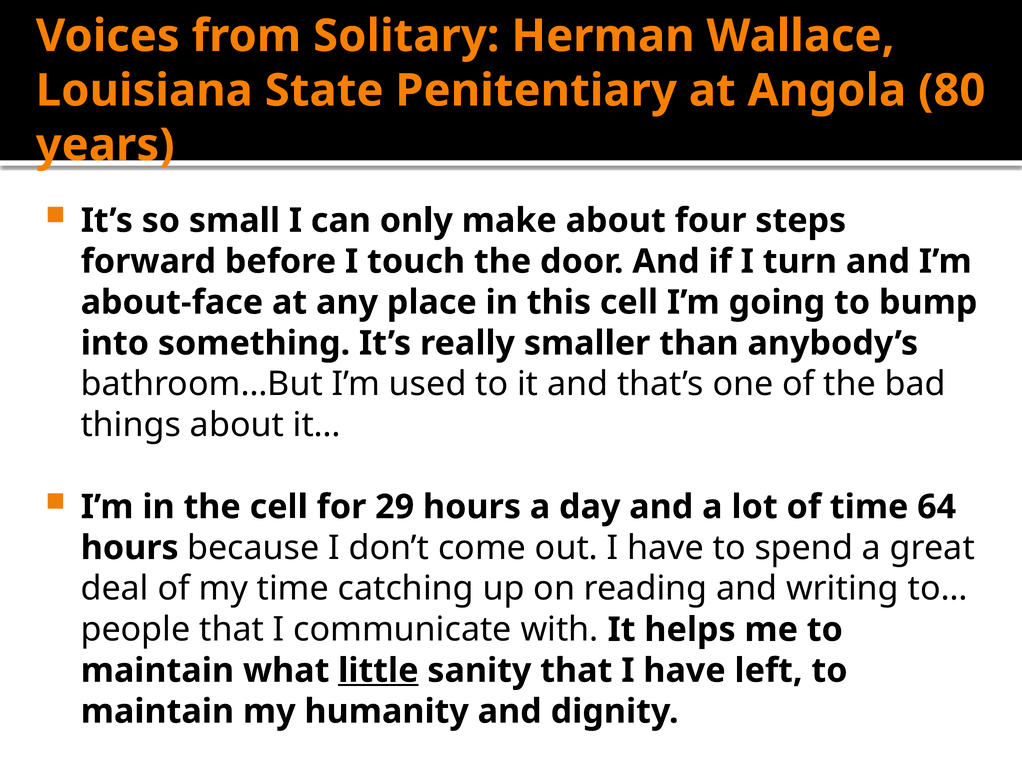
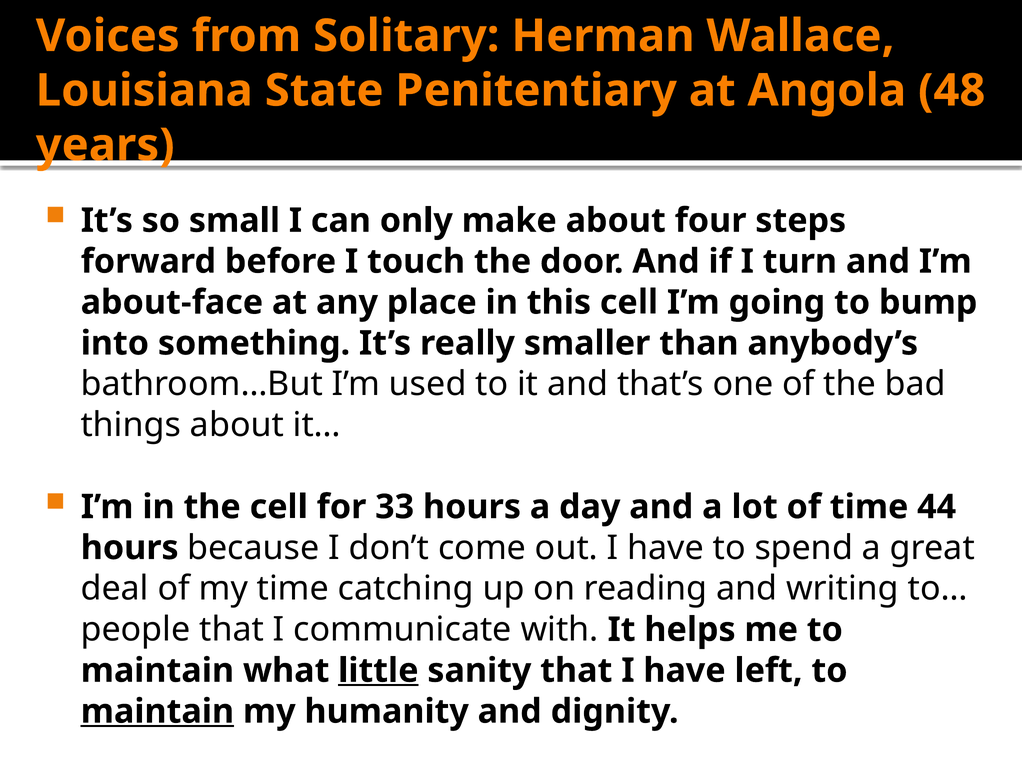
80: 80 -> 48
29: 29 -> 33
64: 64 -> 44
maintain at (157, 711) underline: none -> present
